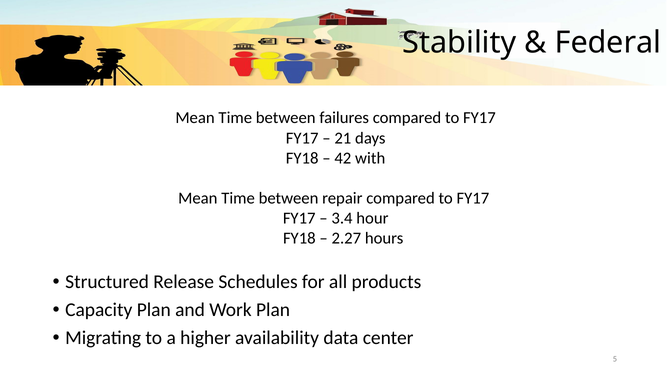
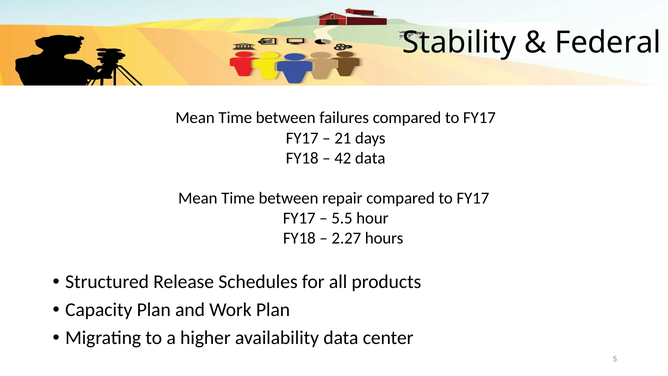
42 with: with -> data
3.4: 3.4 -> 5.5
